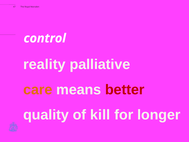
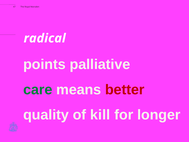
control: control -> radical
reality: reality -> points
care colour: orange -> green
